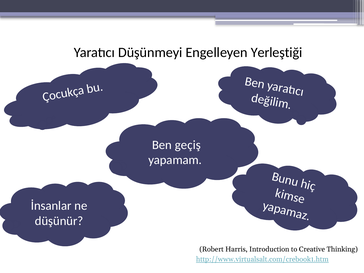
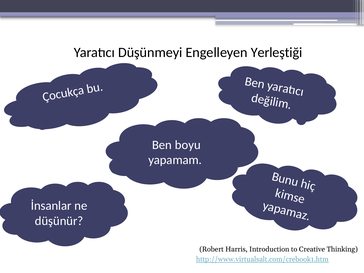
geçiş: geçiş -> boyu
